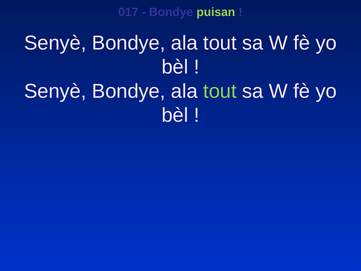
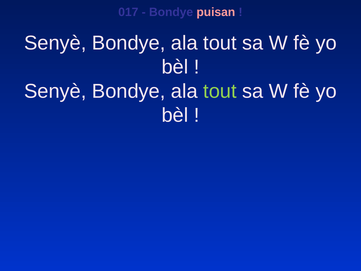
puisan colour: light green -> pink
